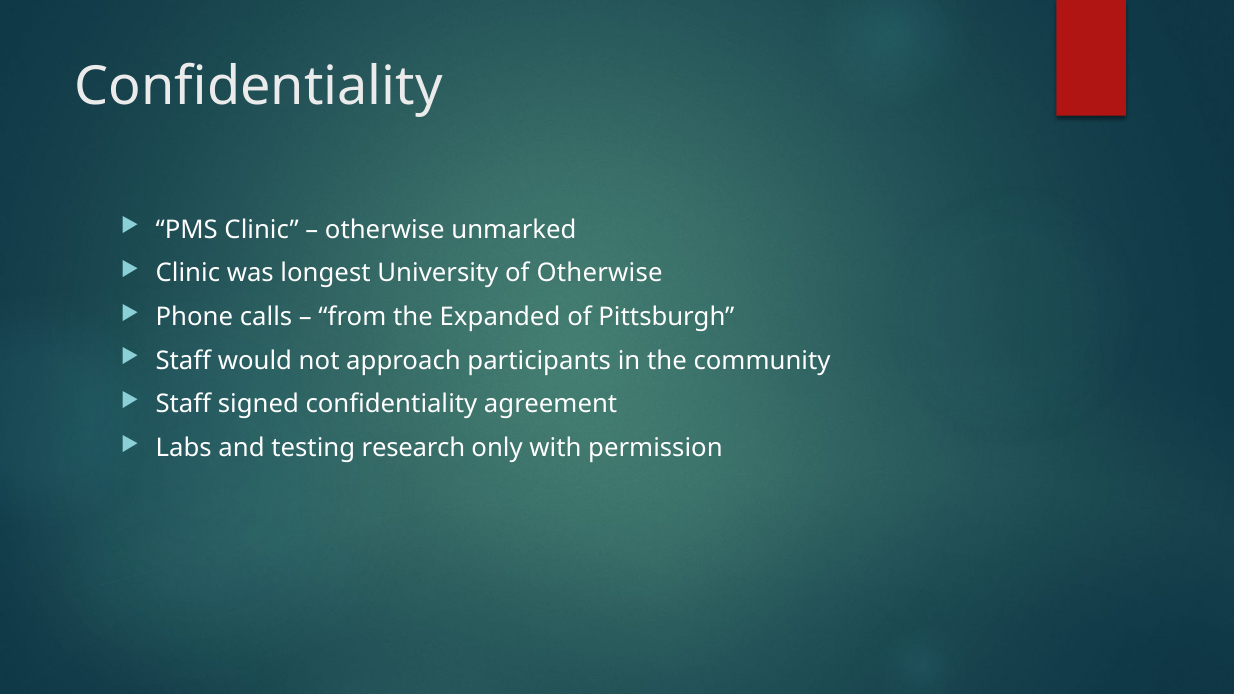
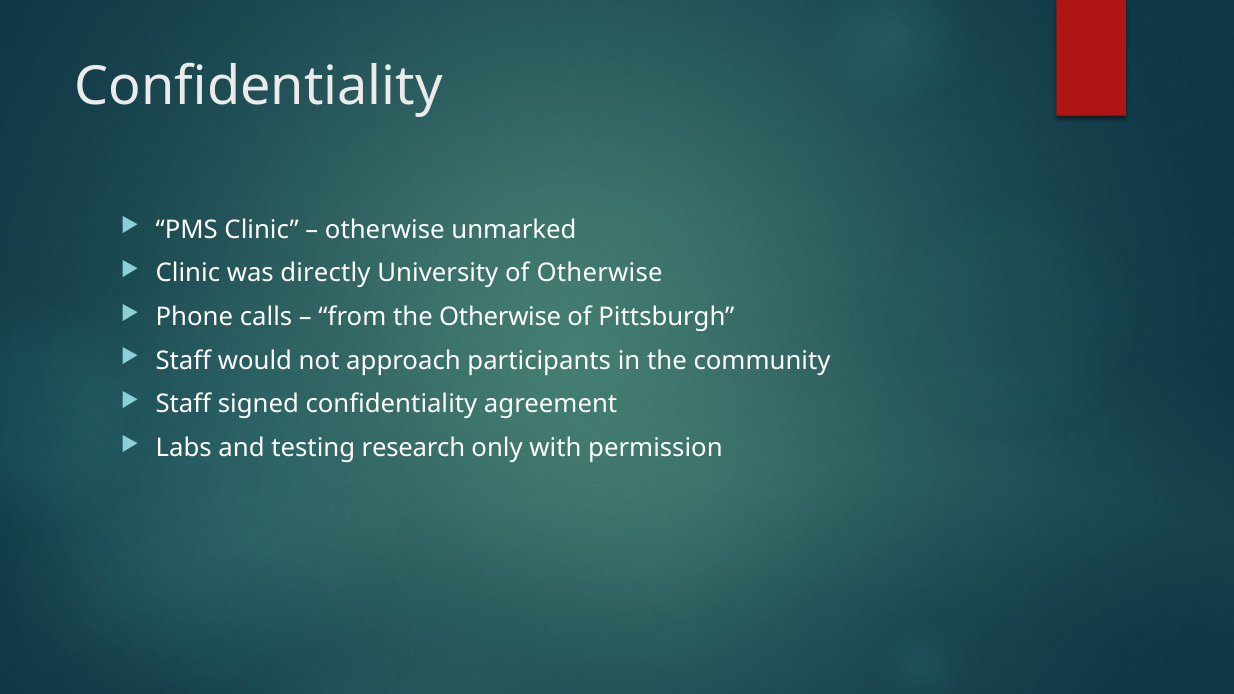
longest: longest -> directly
the Expanded: Expanded -> Otherwise
